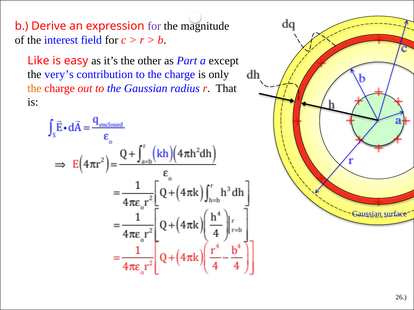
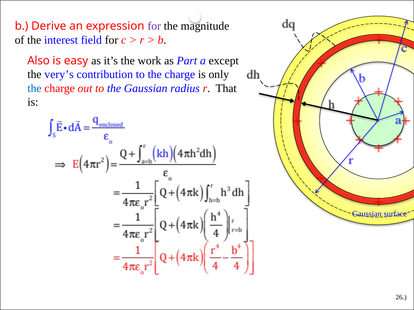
Like: Like -> Also
other: other -> work
the at (35, 88) colour: orange -> blue
